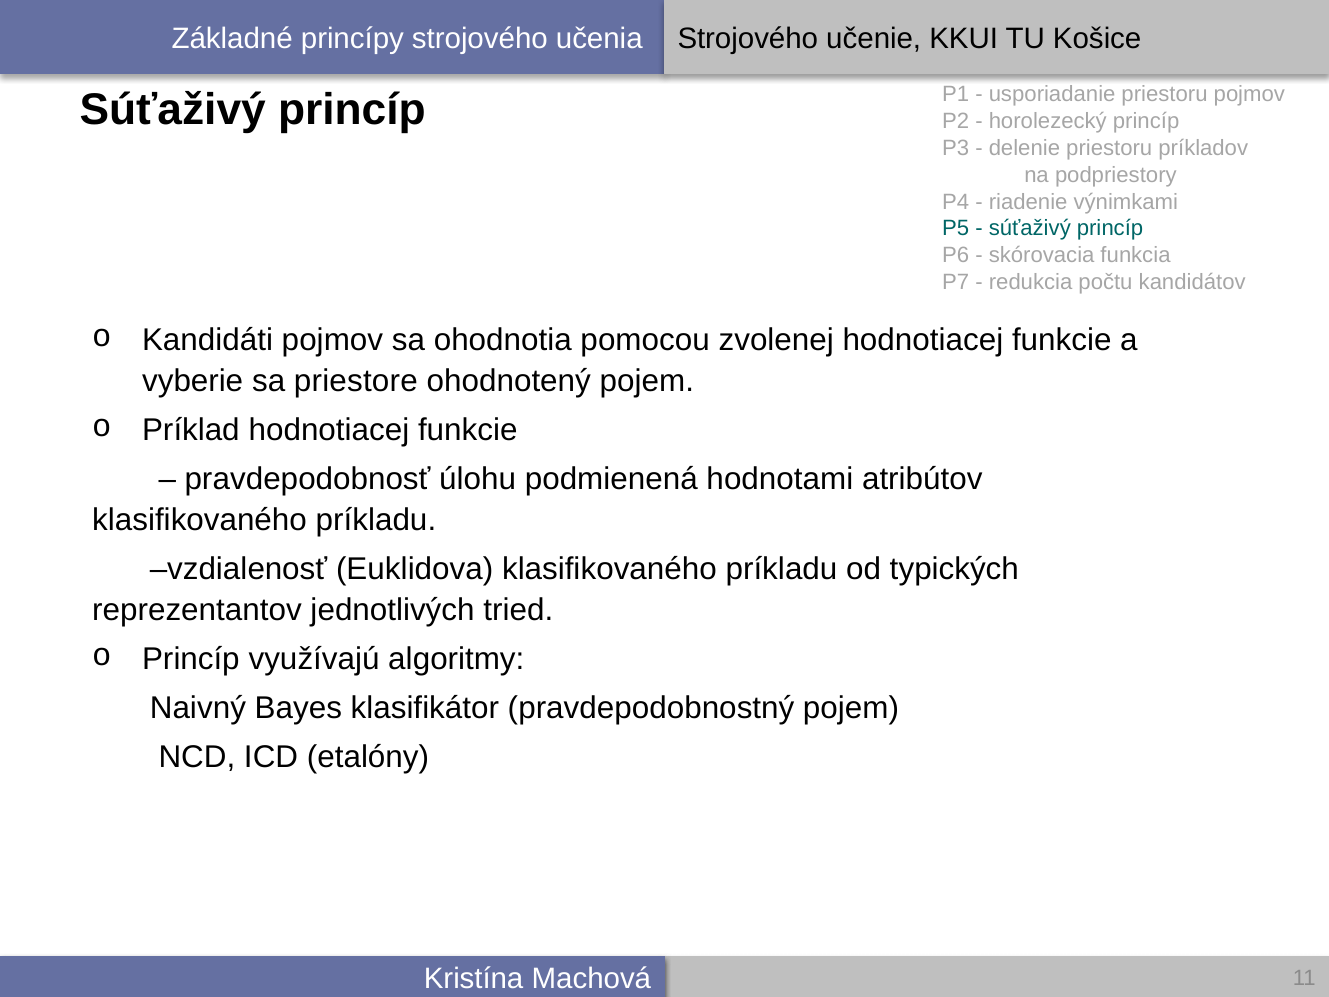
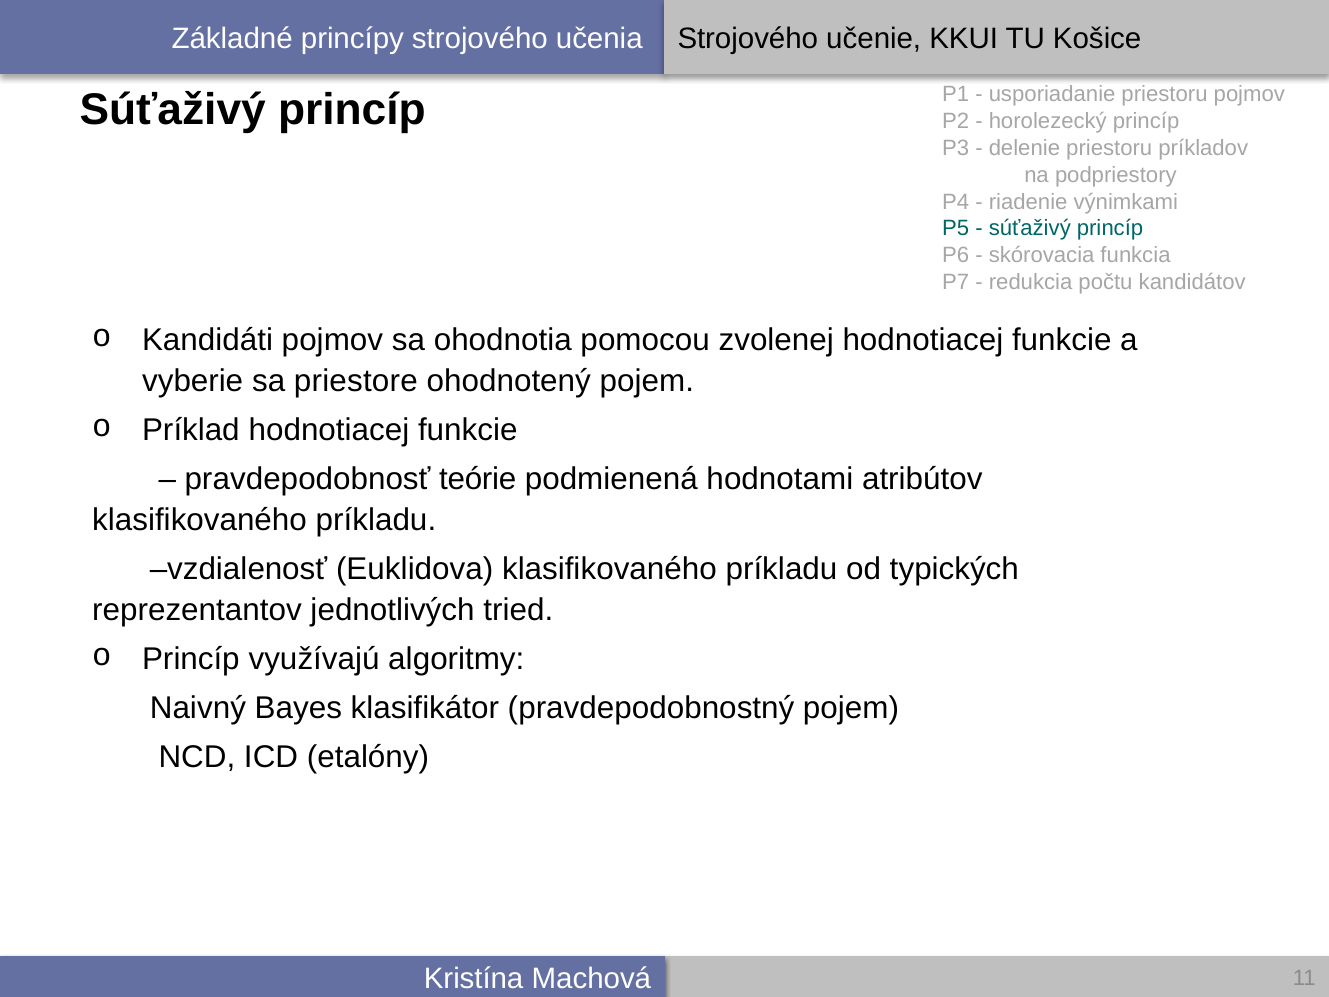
úlohu: úlohu -> teórie
